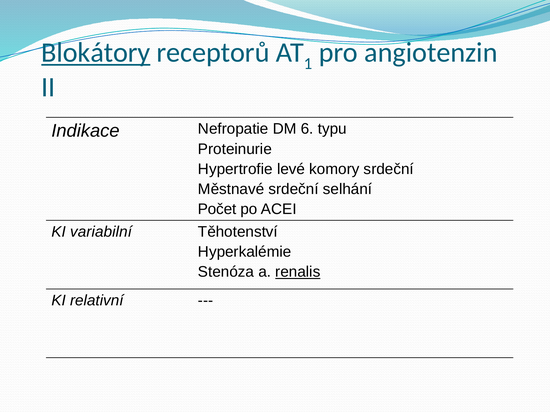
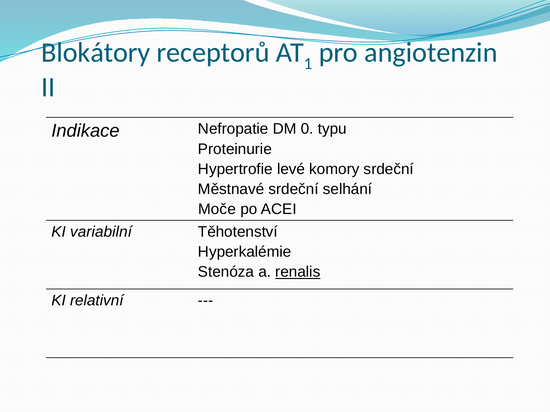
Blokátory underline: present -> none
6: 6 -> 0
Počet: Počet -> Moče
